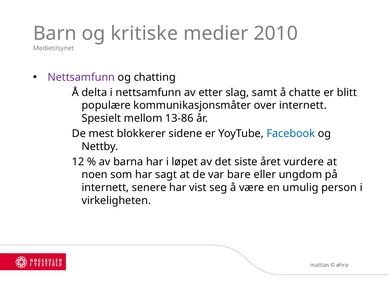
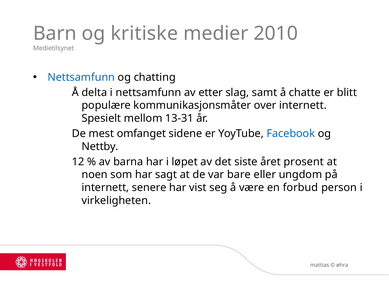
Nettsamfunn at (81, 77) colour: purple -> blue
13-86: 13-86 -> 13-31
blokkerer: blokkerer -> omfanget
vurdere: vurdere -> prosent
umulig: umulig -> forbud
